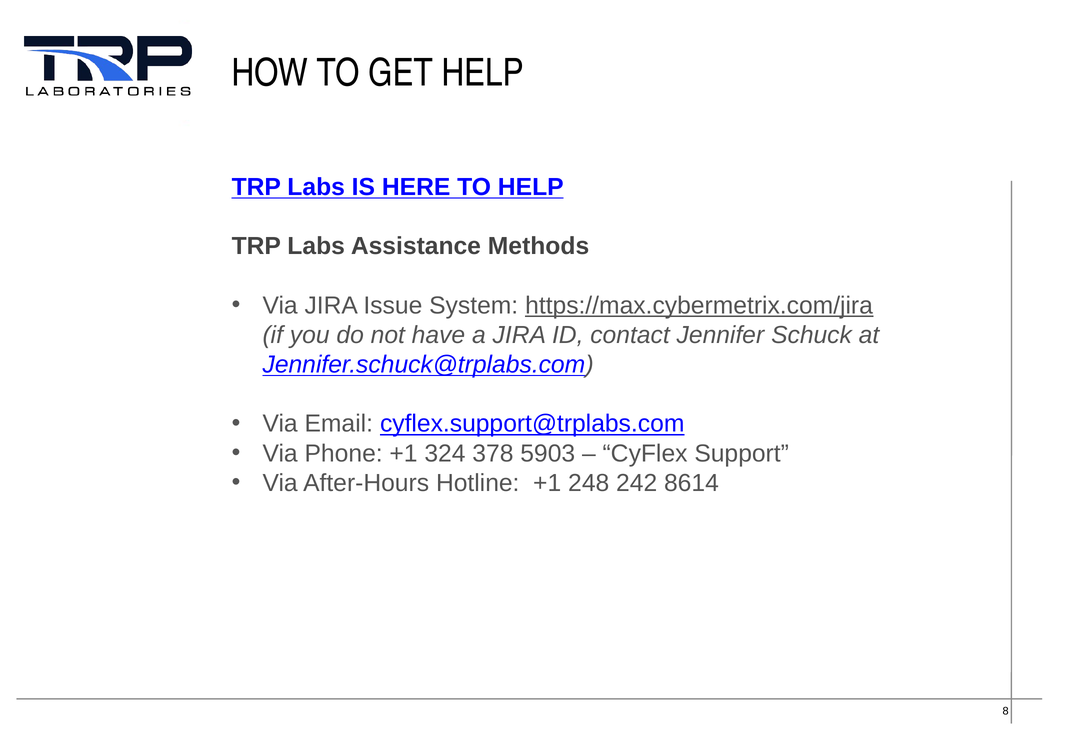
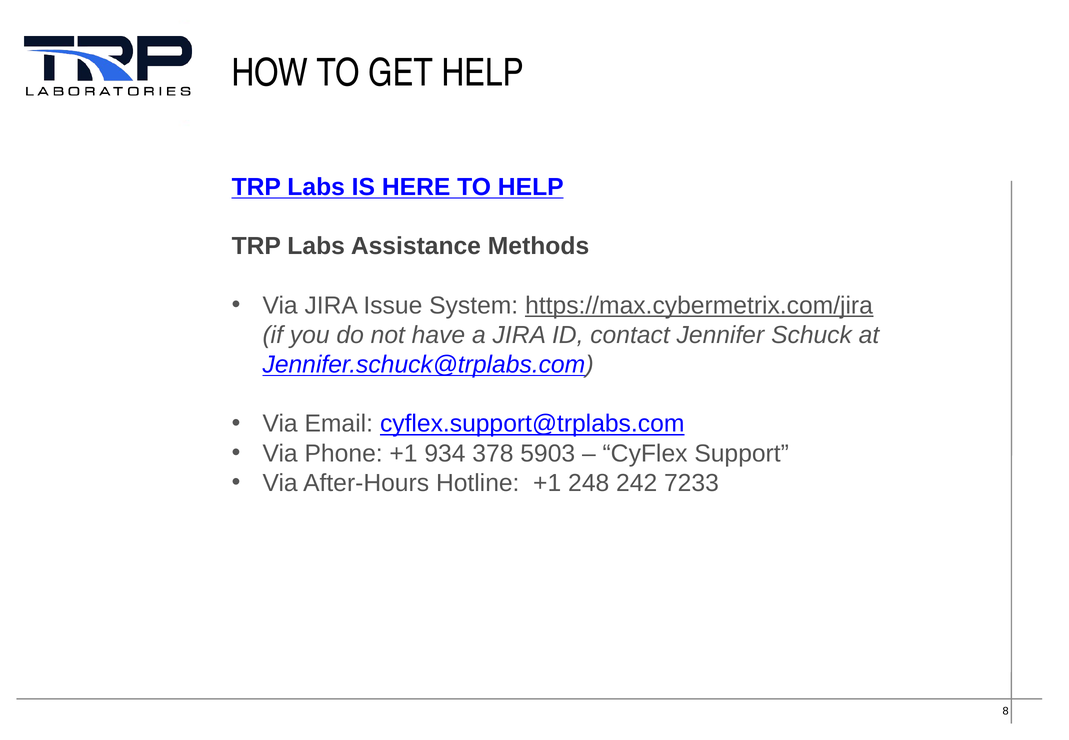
324: 324 -> 934
8614: 8614 -> 7233
